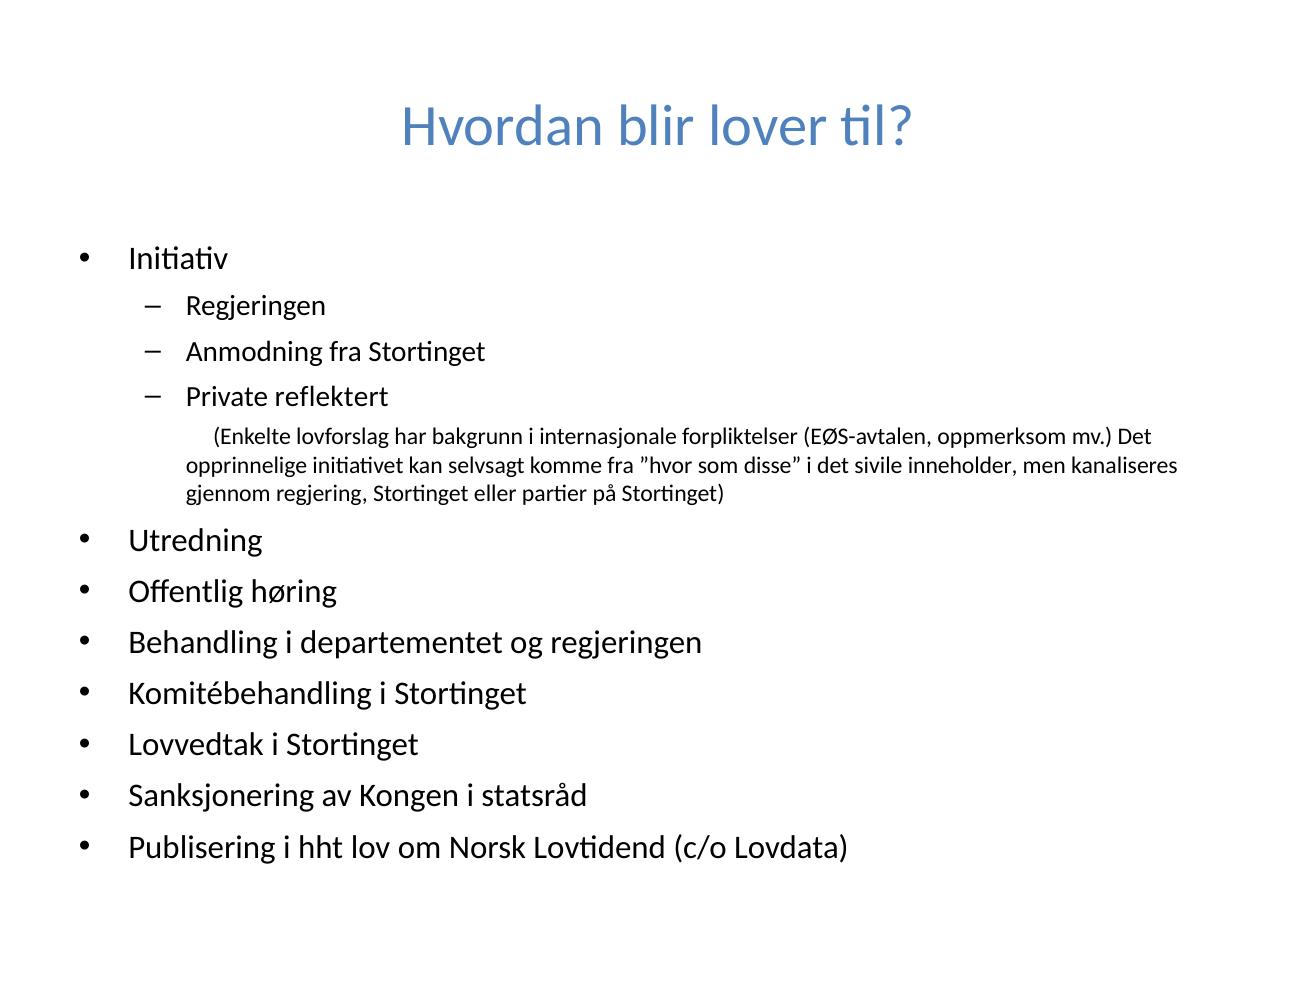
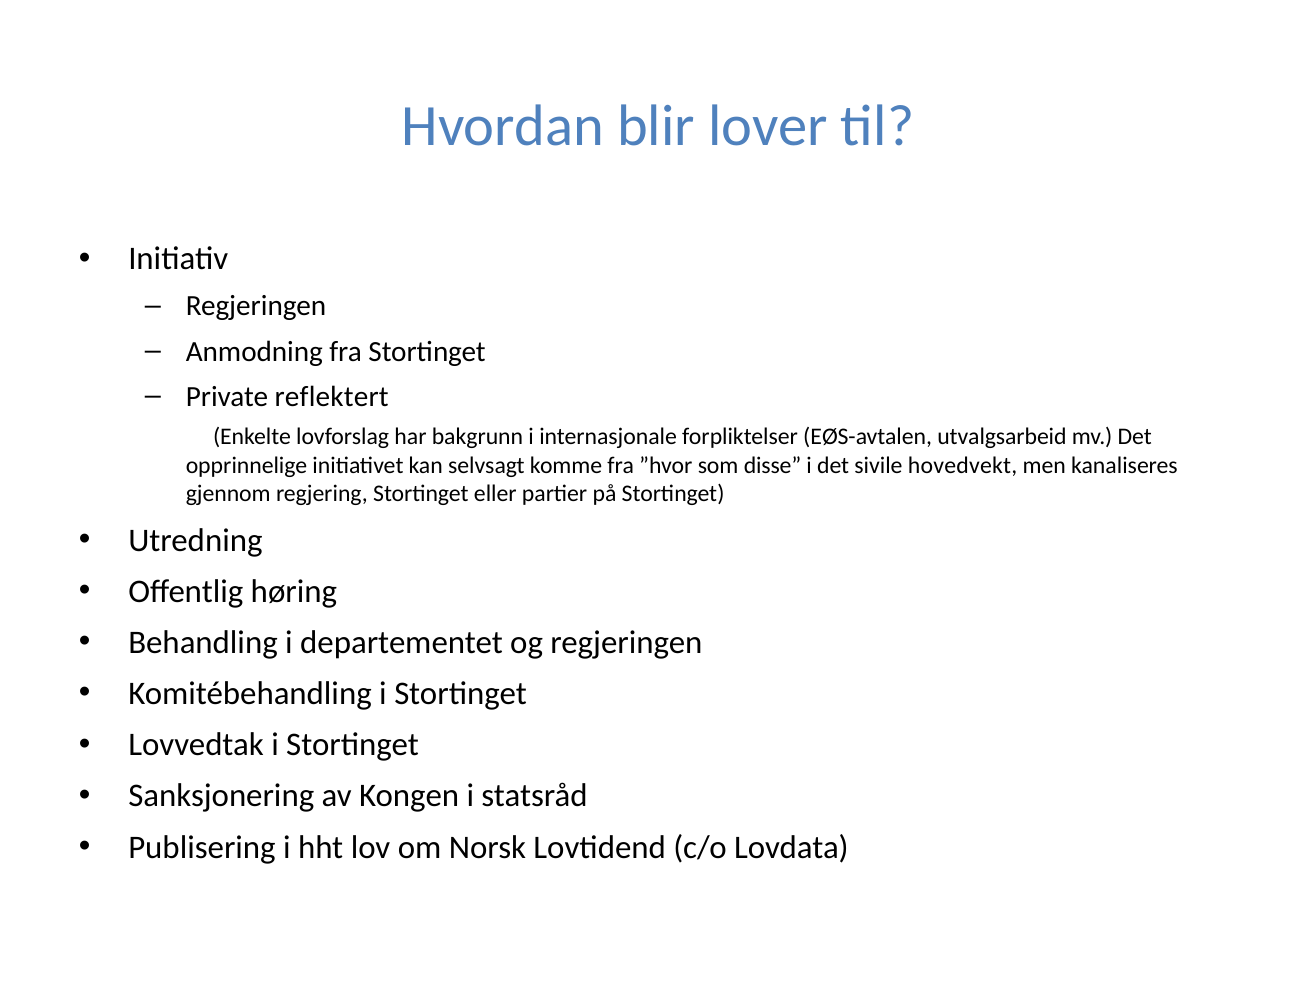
oppmerksom: oppmerksom -> utvalgsarbeid
inneholder: inneholder -> hovedvekt
